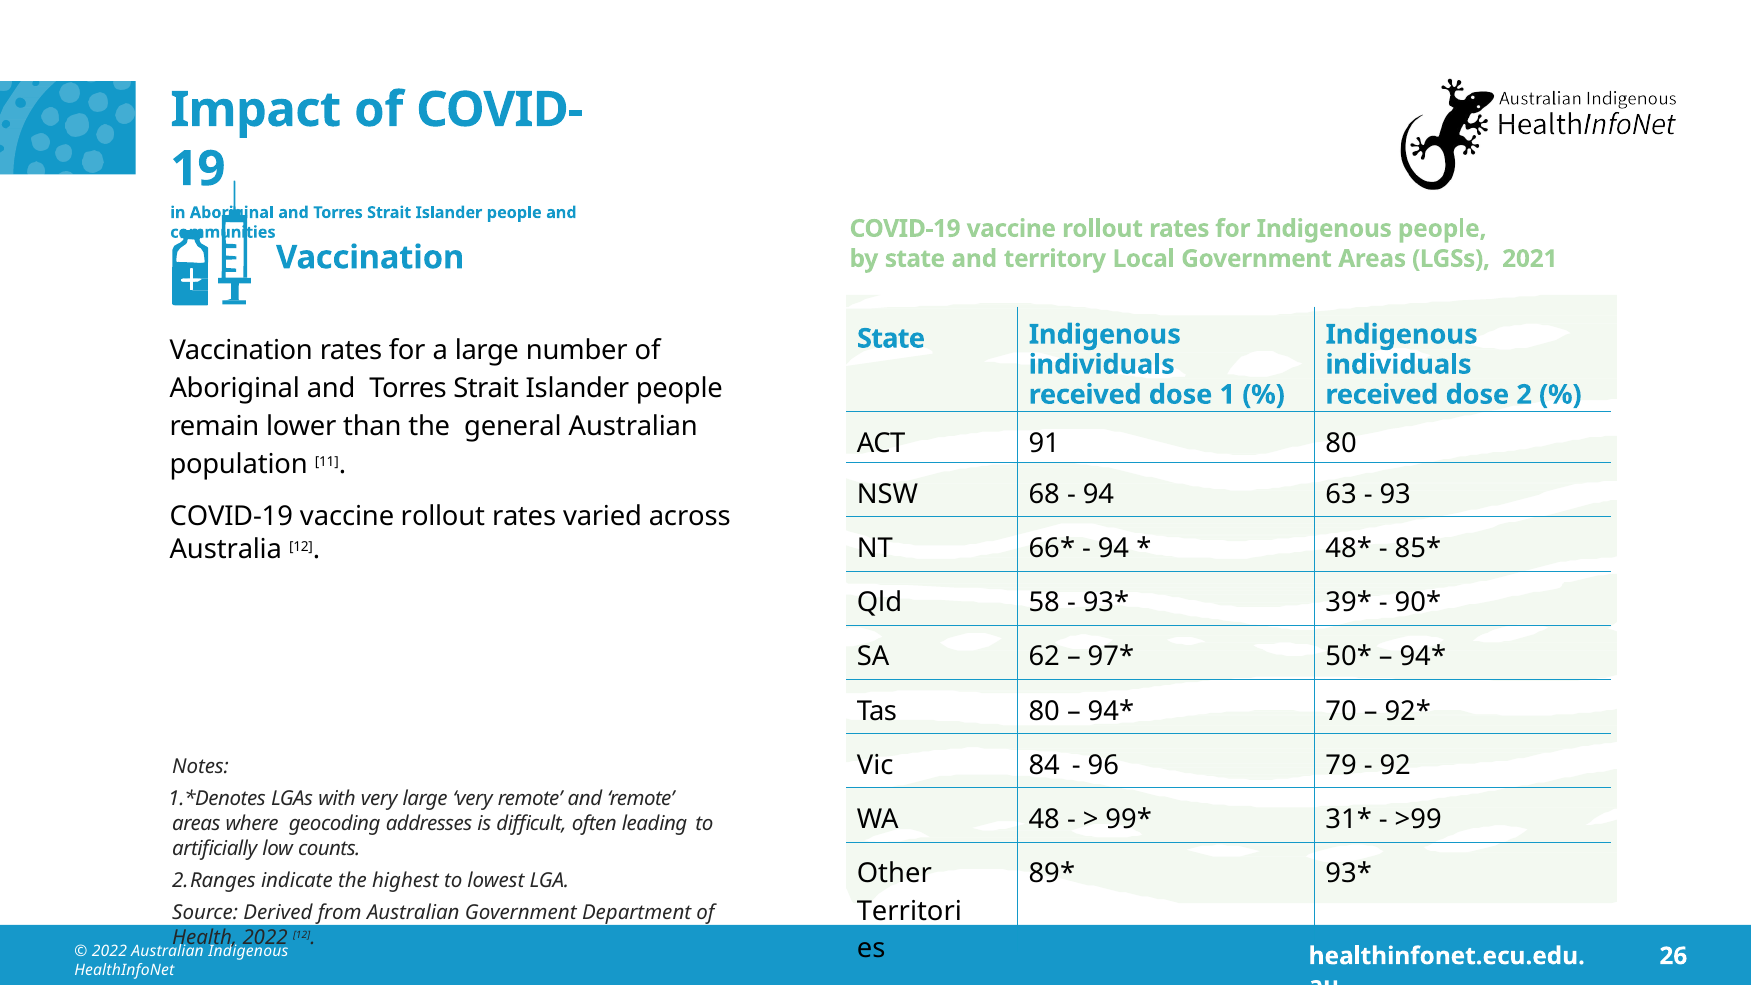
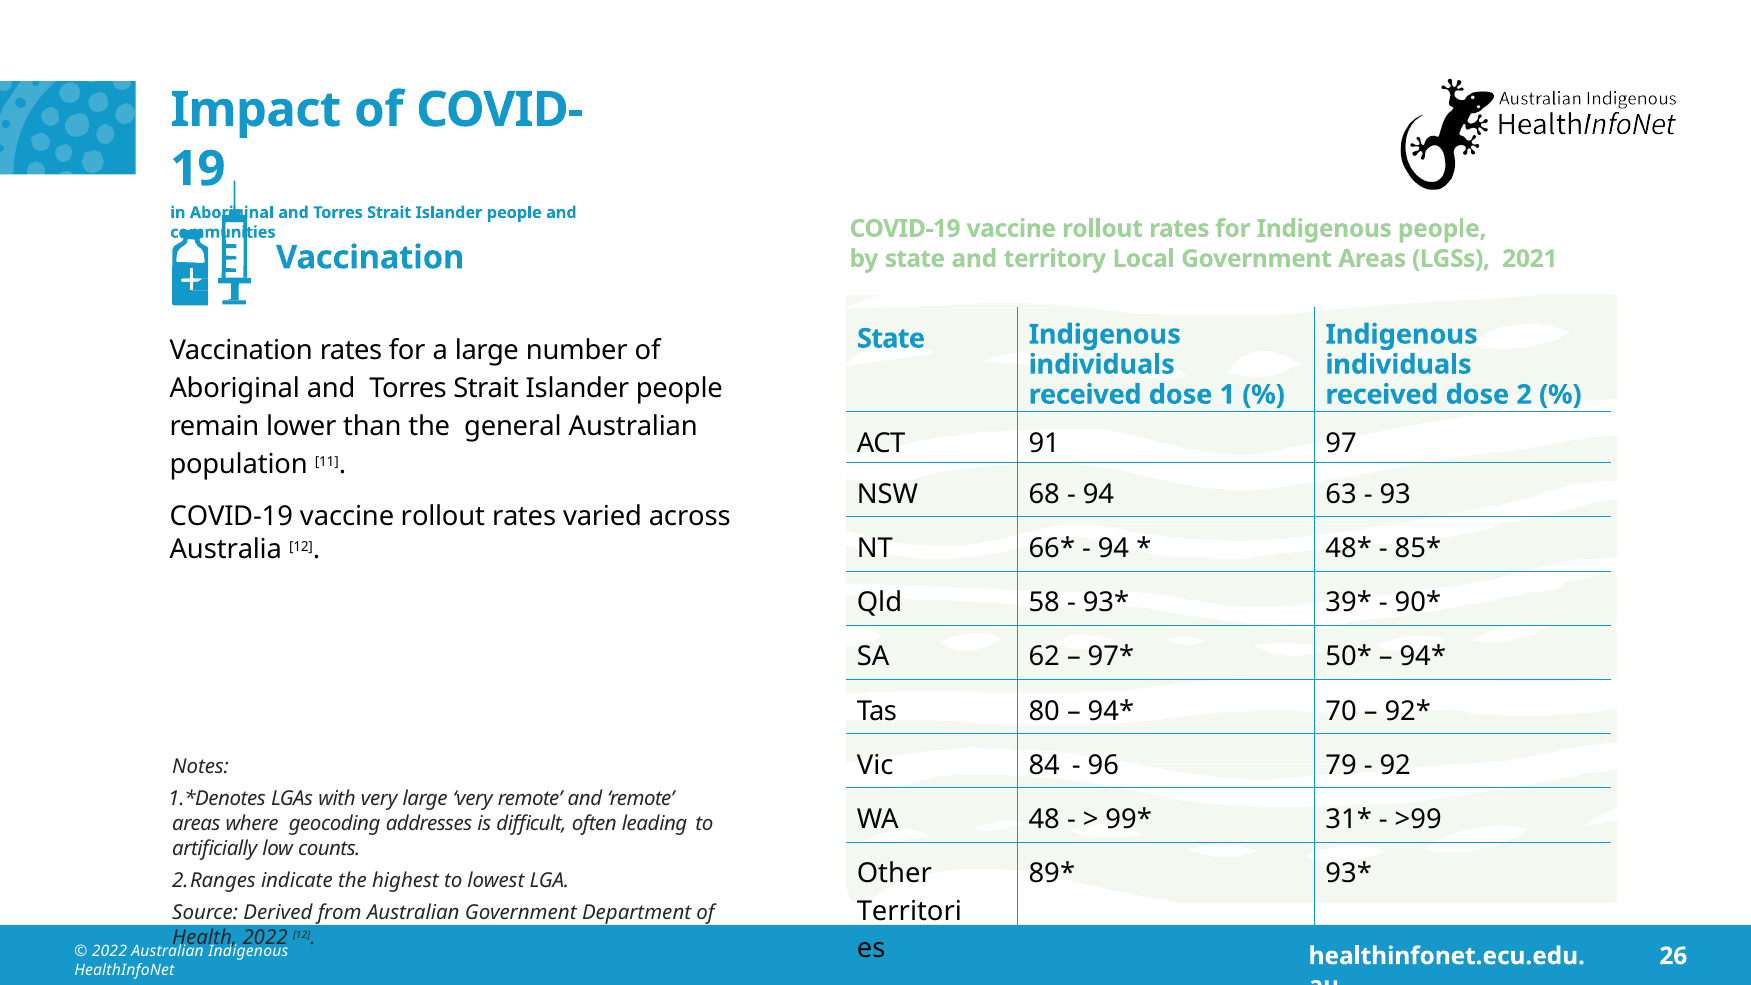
91 80: 80 -> 97
